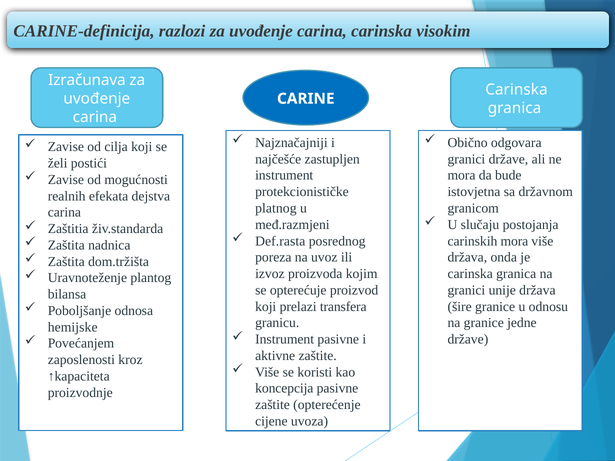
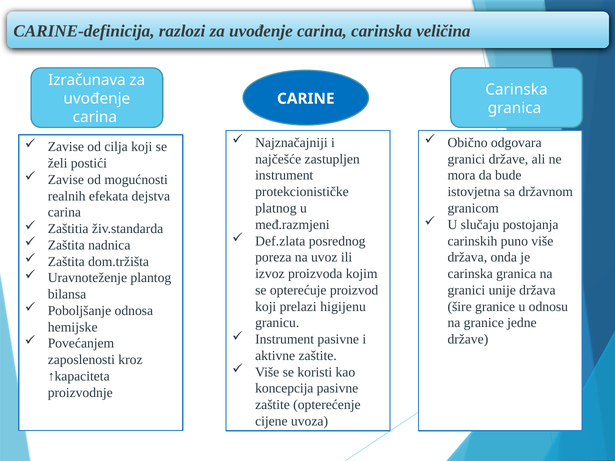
visokim: visokim -> veličina
Def.rasta: Def.rasta -> Def.zlata
carinskih mora: mora -> puno
transfera: transfera -> higijenu
